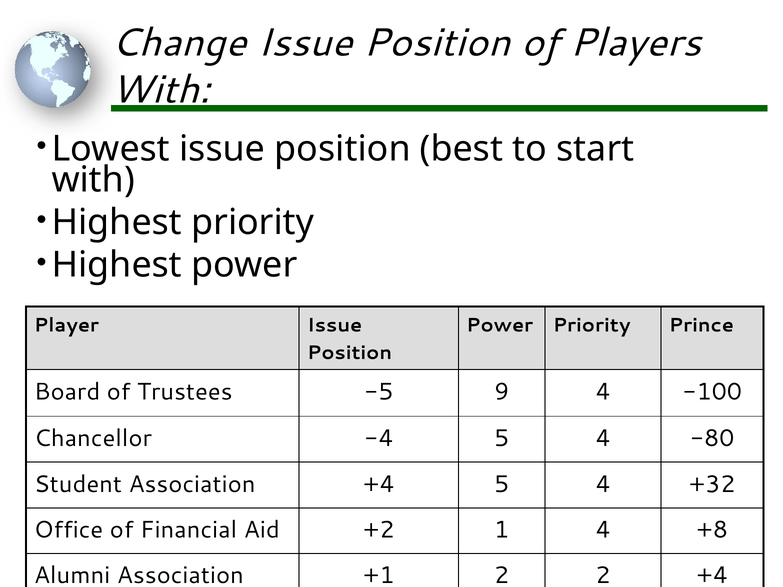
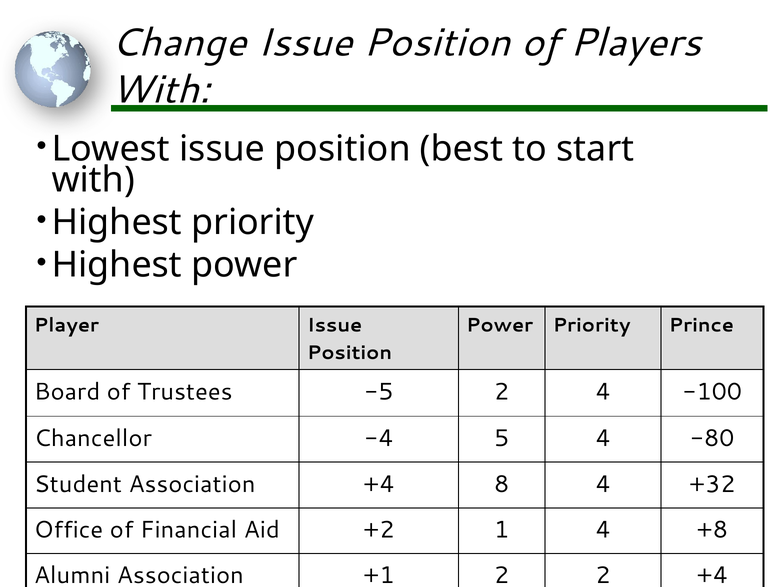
-5 9: 9 -> 2
+4 5: 5 -> 8
